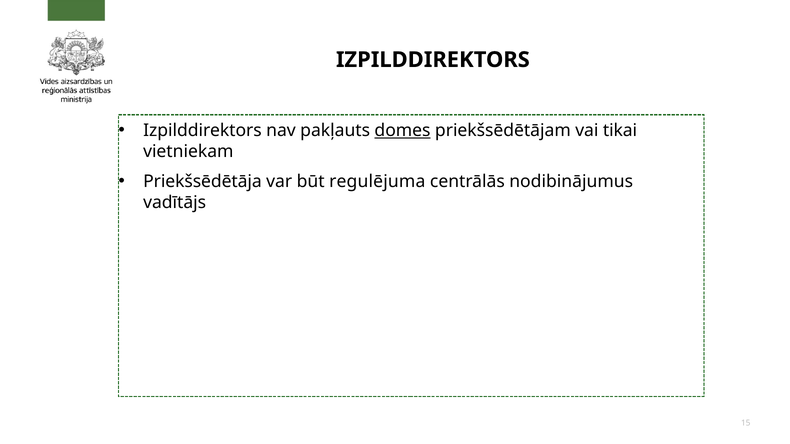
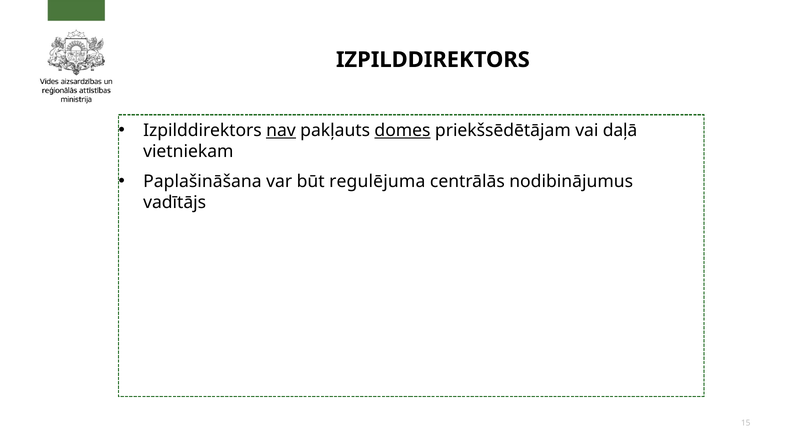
nav underline: none -> present
tikai: tikai -> daļā
Priekšsēdētāja: Priekšsēdētāja -> Paplašināšana
